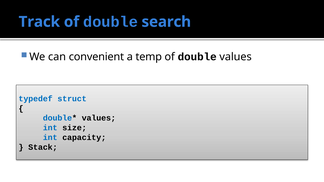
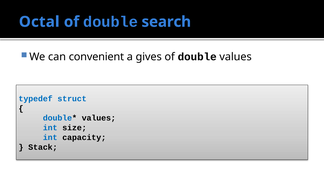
Track: Track -> Octal
temp: temp -> gives
